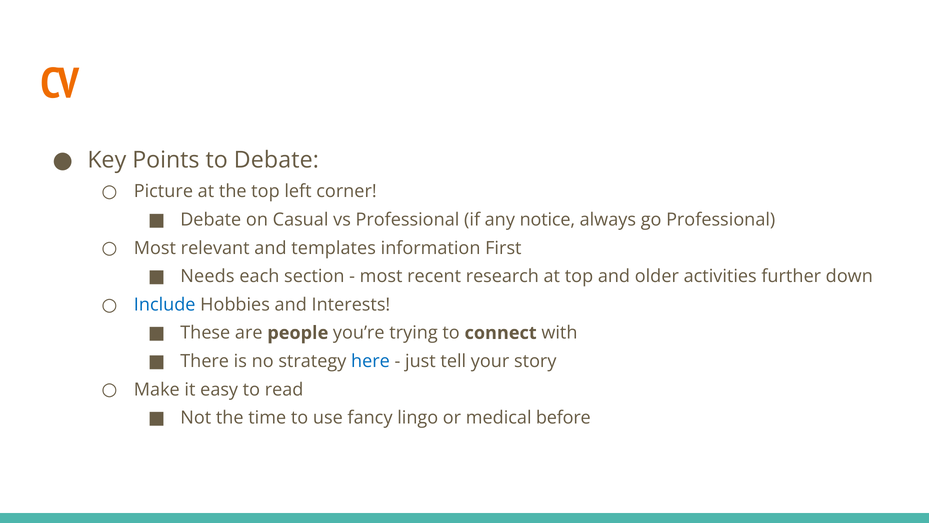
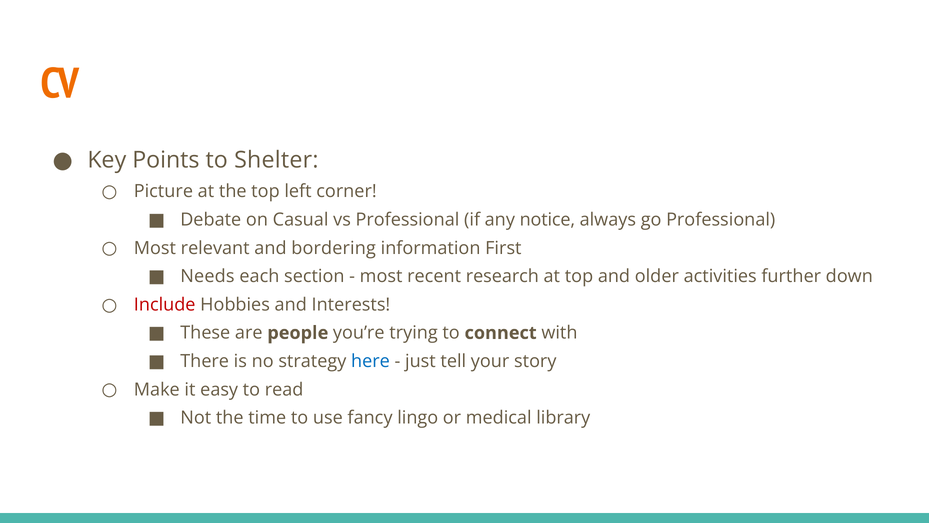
to Debate: Debate -> Shelter
templates: templates -> bordering
Include colour: blue -> red
before: before -> library
